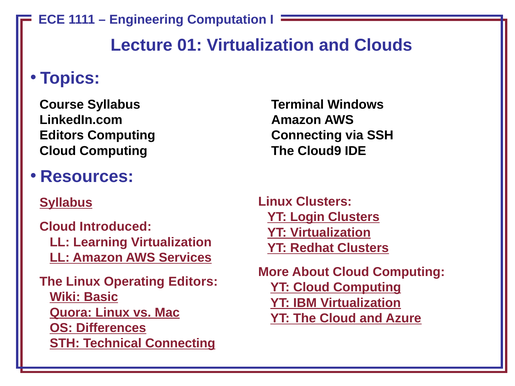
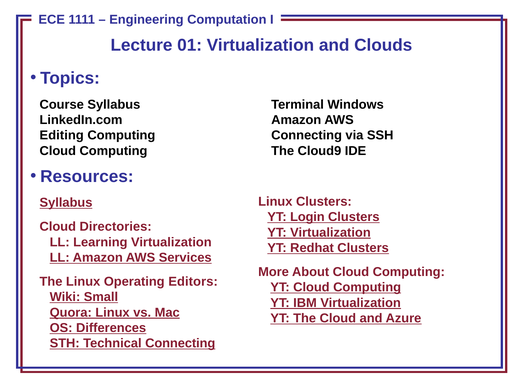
Editors at (62, 135): Editors -> Editing
Introduced: Introduced -> Directories
Basic: Basic -> Small
